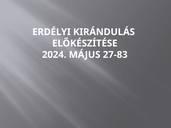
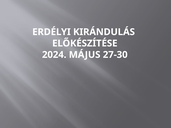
27-83: 27-83 -> 27-30
